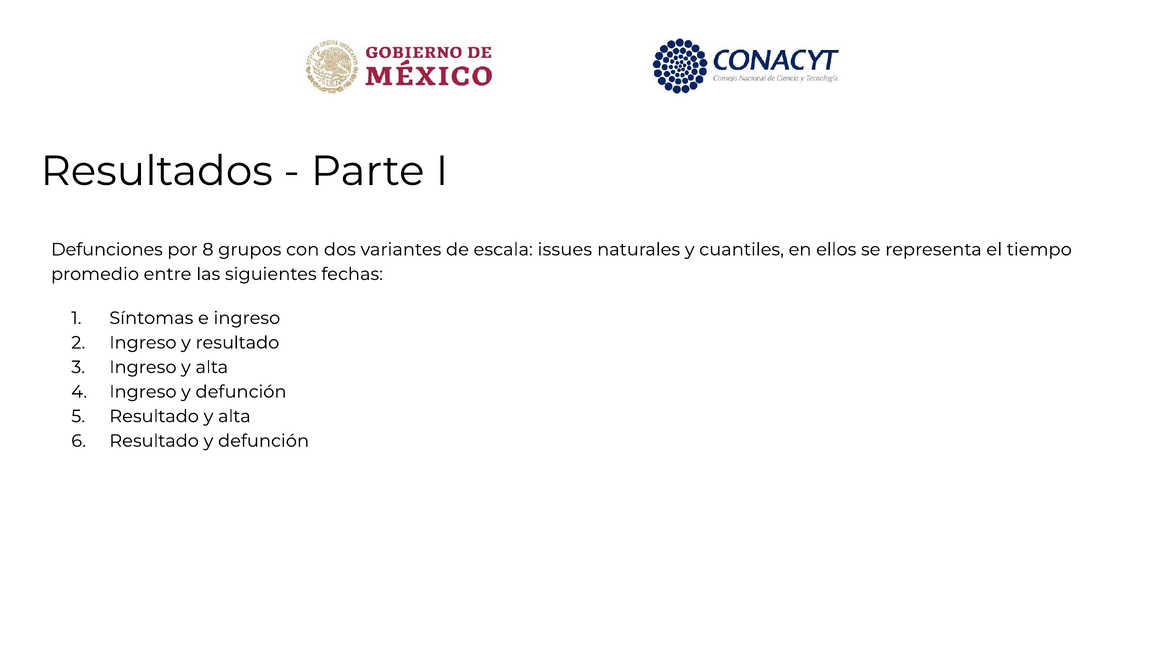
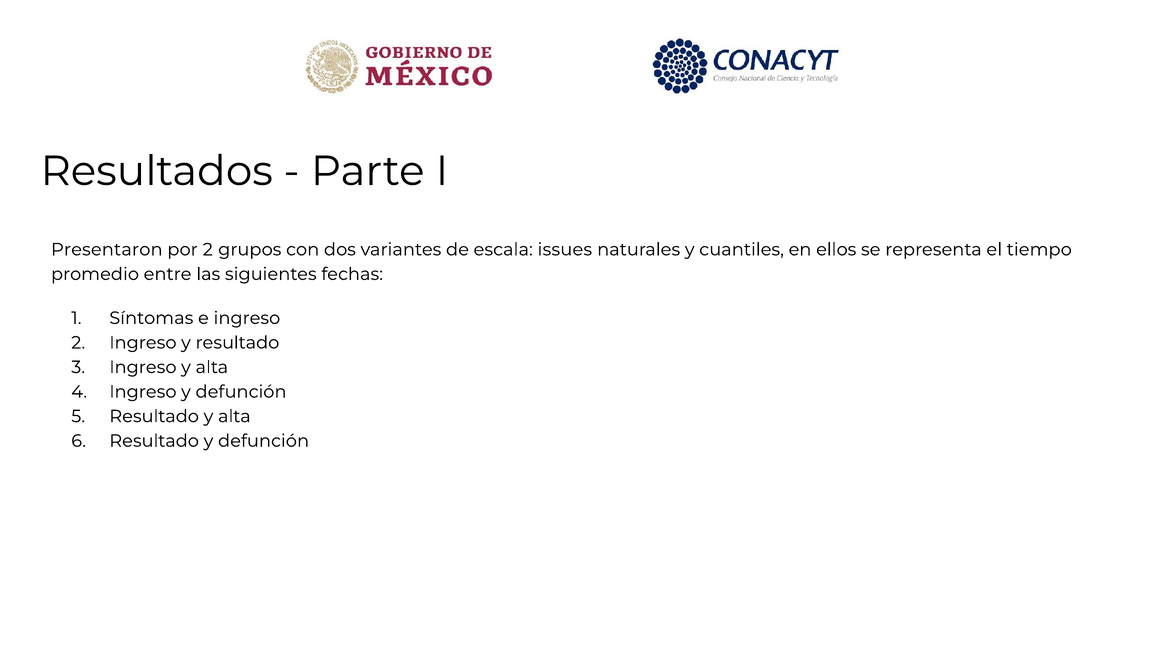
Defunciones: Defunciones -> Presentaron
por 8: 8 -> 2
